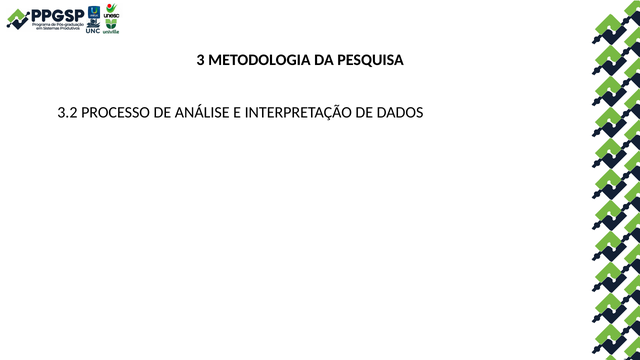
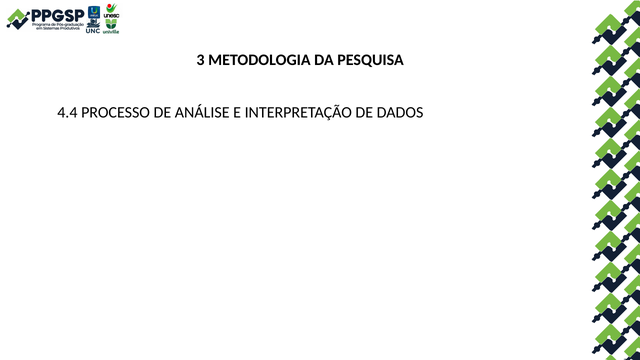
3.2: 3.2 -> 4.4
